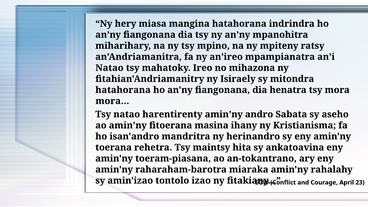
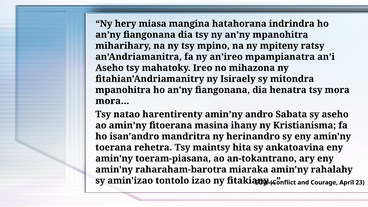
Natao at (109, 68): Natao -> Aseho
hatahorana at (123, 90): hatahorana -> mpanohitra
